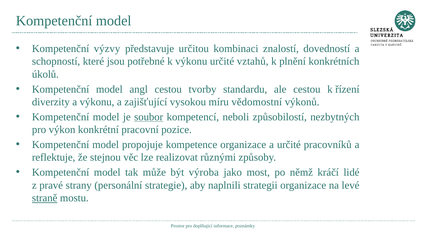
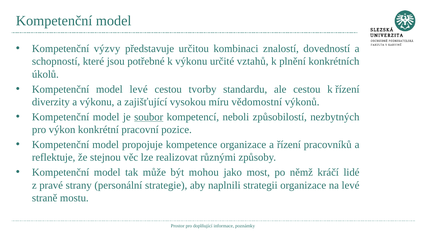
model angl: angl -> levé
a určité: určité -> řízení
výroba: výroba -> mohou
straně underline: present -> none
